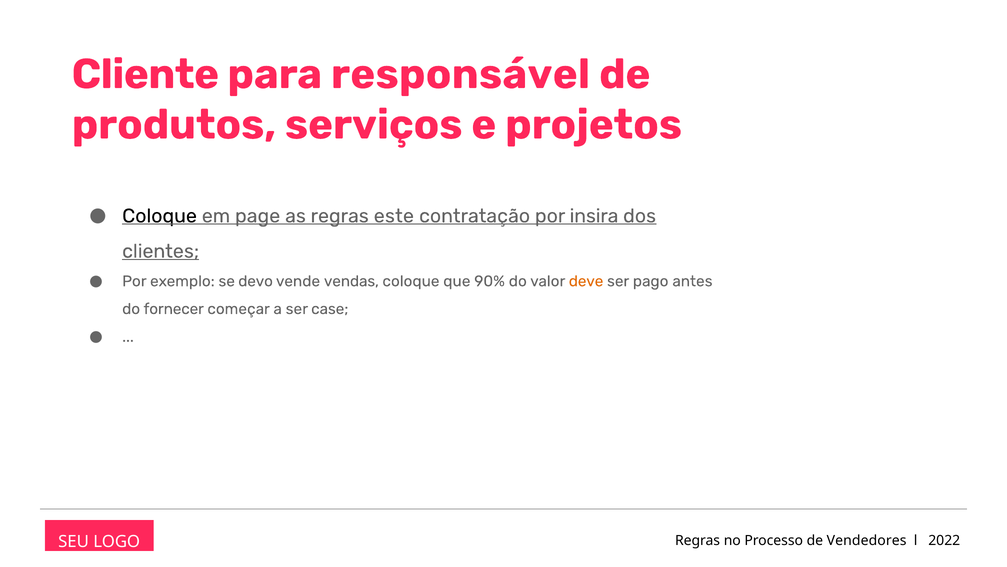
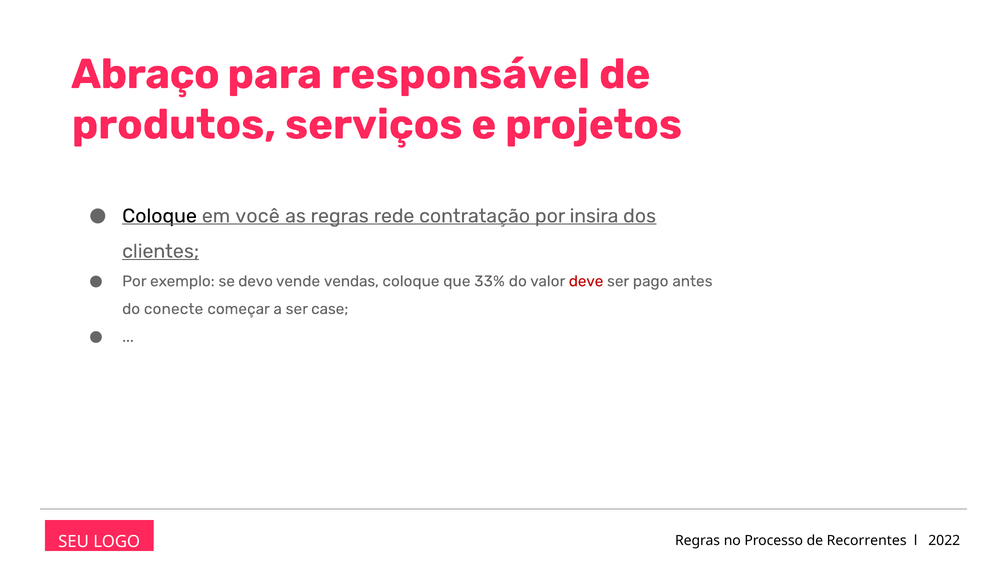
Cliente: Cliente -> Abraço
page: page -> você
este: este -> rede
90%: 90% -> 33%
deve colour: orange -> red
fornecer: fornecer -> conecte
Vendedores: Vendedores -> Recorrentes
